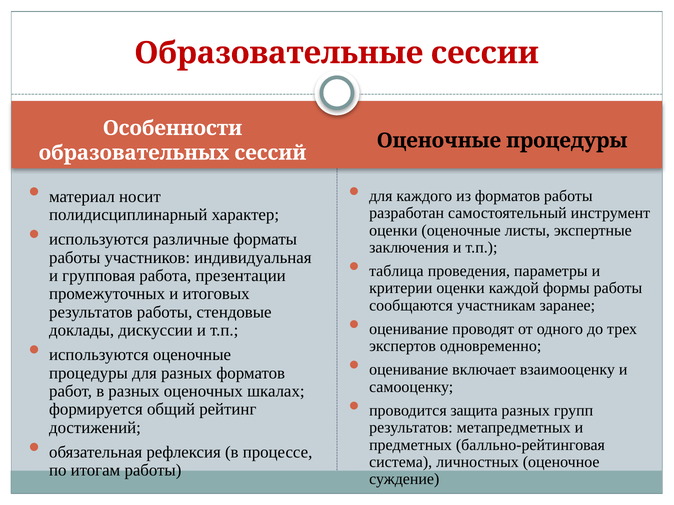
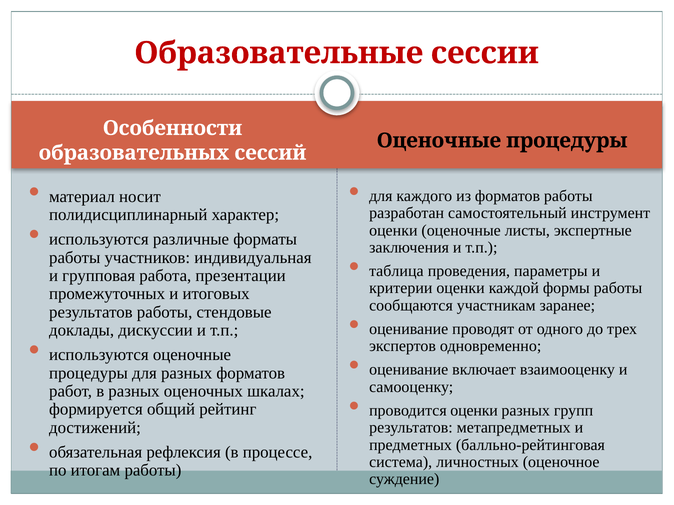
проводится защита: защита -> оценки
